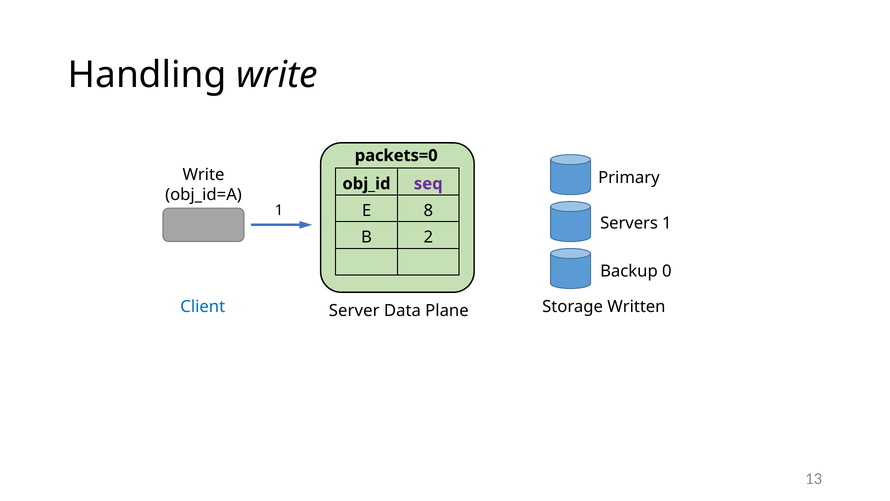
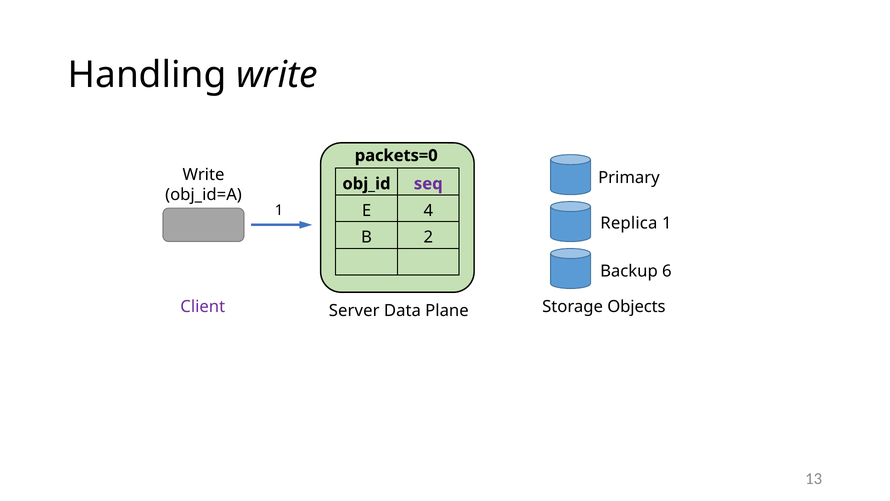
8: 8 -> 4
Servers: Servers -> Replica
0: 0 -> 6
Client colour: blue -> purple
Written: Written -> Objects
